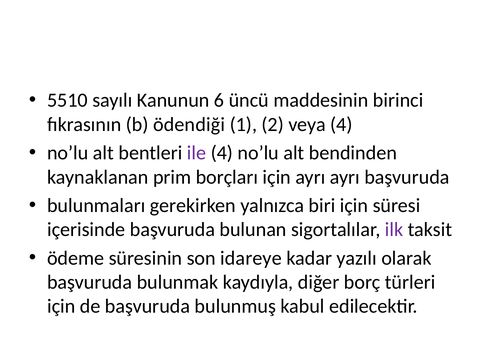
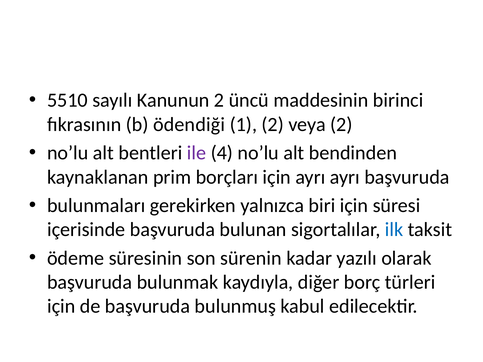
Kanunun 6: 6 -> 2
veya 4: 4 -> 2
ilk colour: purple -> blue
idareye: idareye -> sürenin
